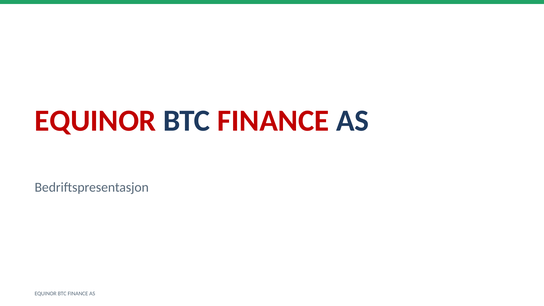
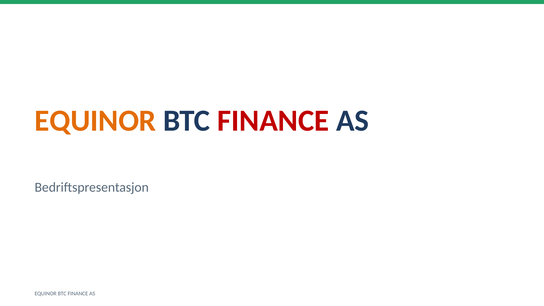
EQUINOR at (95, 121) colour: red -> orange
